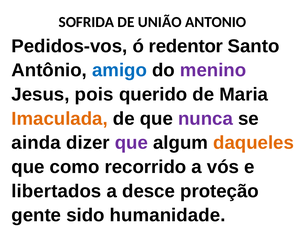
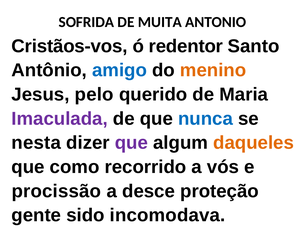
UNIÃO: UNIÃO -> MUITA
Pedidos-vos: Pedidos-vos -> Cristãos-vos
menino colour: purple -> orange
pois: pois -> pelo
Imaculada colour: orange -> purple
nunca colour: purple -> blue
ainda: ainda -> nesta
libertados: libertados -> procissão
humanidade: humanidade -> incomodava
